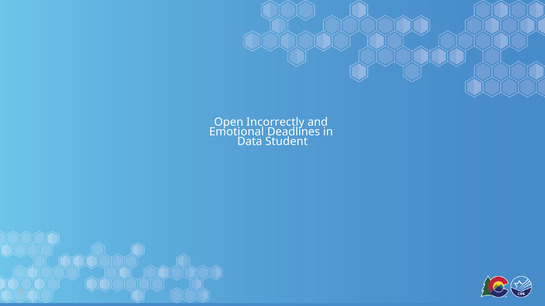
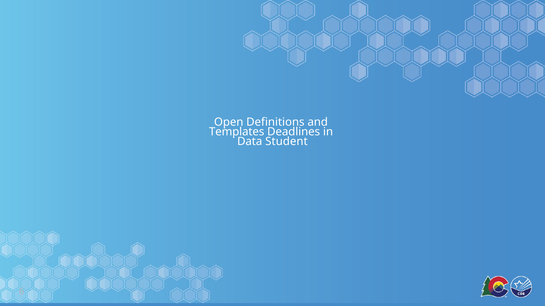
Incorrectly: Incorrectly -> Definitions
Emotional: Emotional -> Templates
